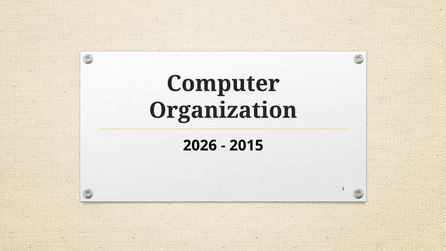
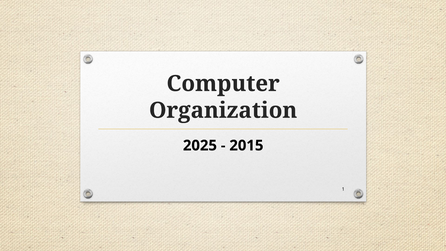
2026: 2026 -> 2025
